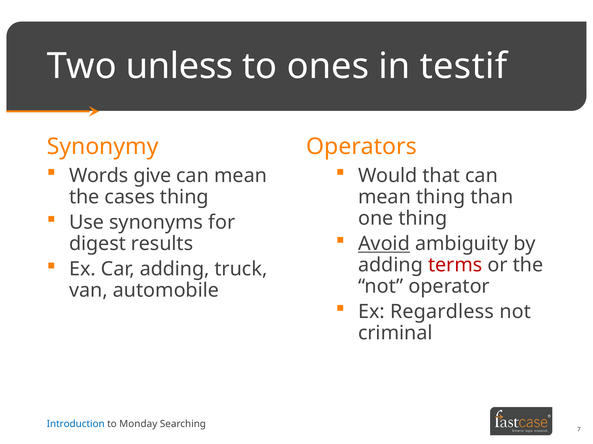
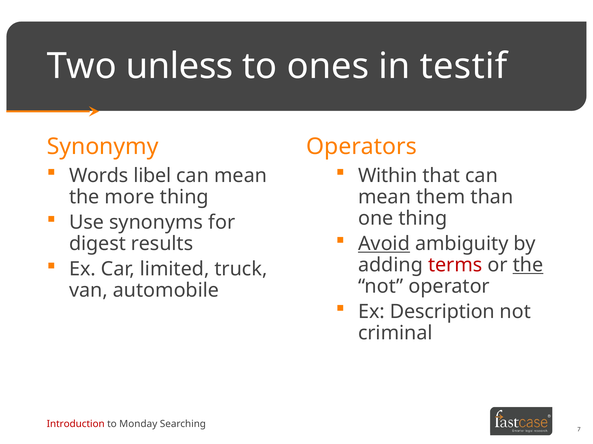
give: give -> libel
Would: Would -> Within
cases: cases -> more
mean thing: thing -> them
Car adding: adding -> limited
the at (528, 265) underline: none -> present
Regardless: Regardless -> Description
Introduction colour: blue -> red
